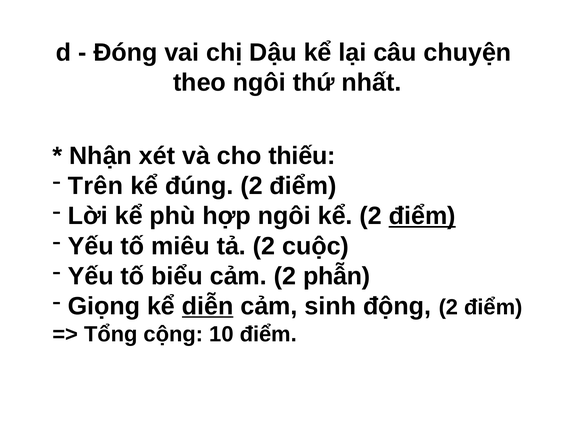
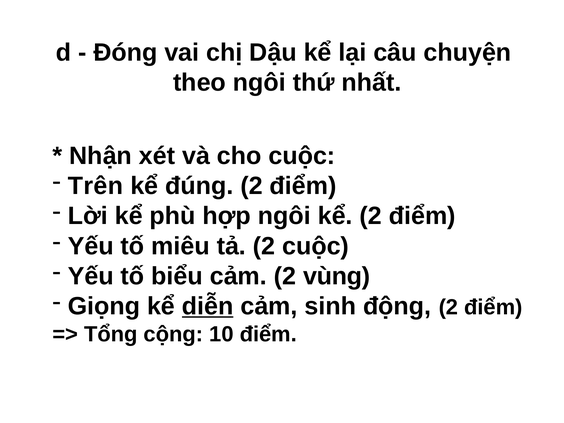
cho thiếu: thiếu -> cuộc
điểm at (422, 216) underline: present -> none
phẫn: phẫn -> vùng
